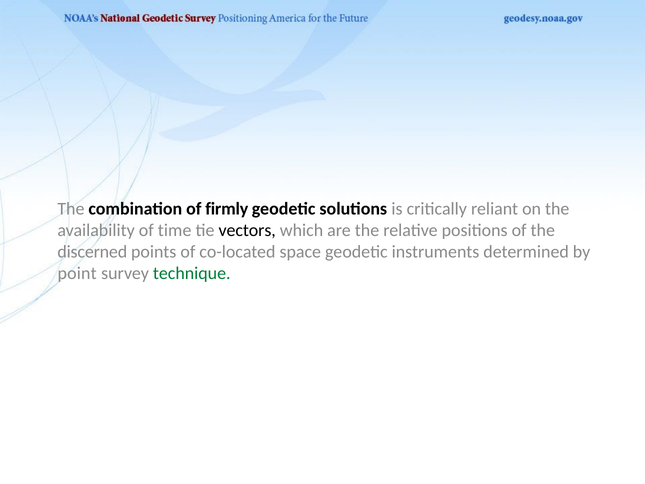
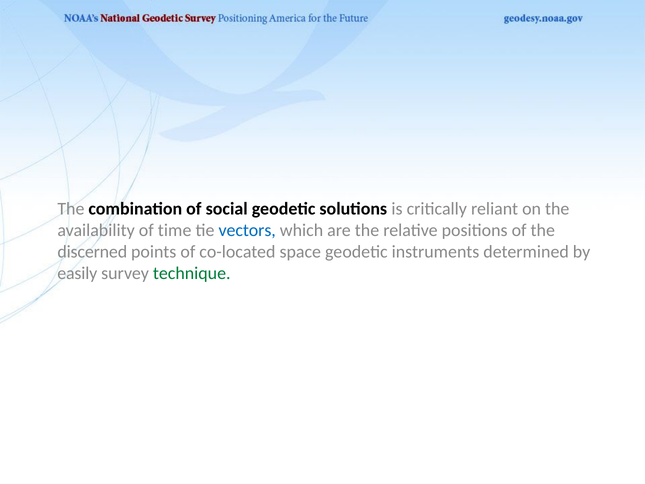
firmly: firmly -> social
vectors colour: black -> blue
point: point -> easily
